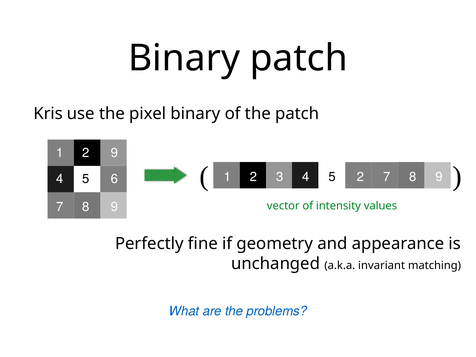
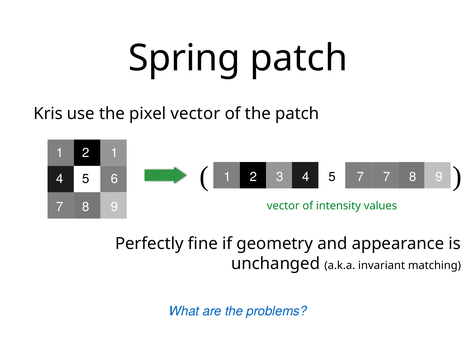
Binary at (184, 58): Binary -> Spring
pixel binary: binary -> vector
2 9: 9 -> 1
2 at (361, 177): 2 -> 7
